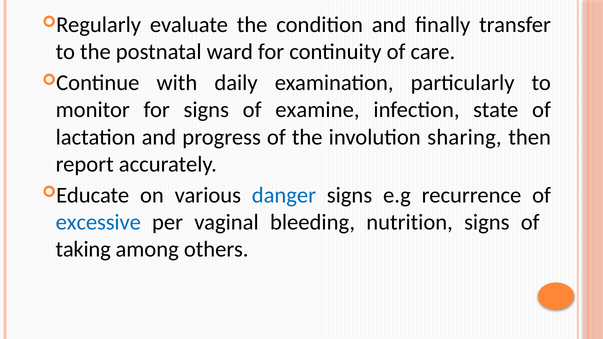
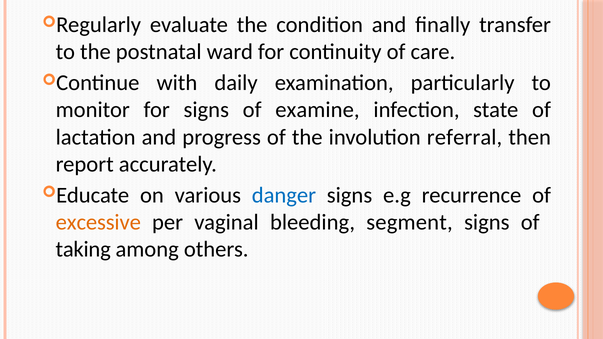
sharing: sharing -> referral
excessive colour: blue -> orange
nutrition: nutrition -> segment
